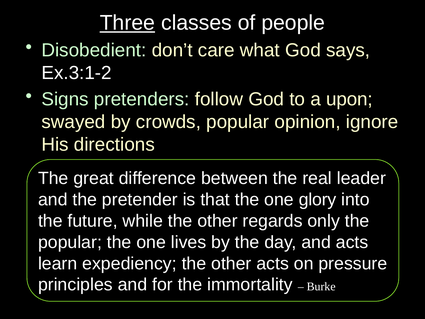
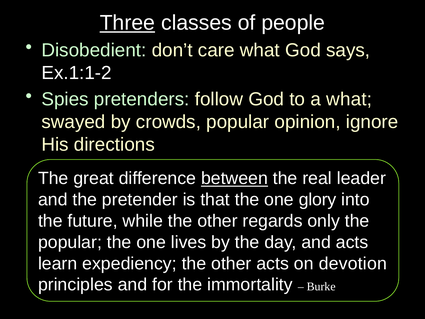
Ex.3:1-2: Ex.3:1-2 -> Ex.1:1-2
Signs: Signs -> Spies
a upon: upon -> what
between underline: none -> present
pressure: pressure -> devotion
